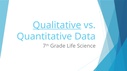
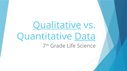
Data underline: none -> present
